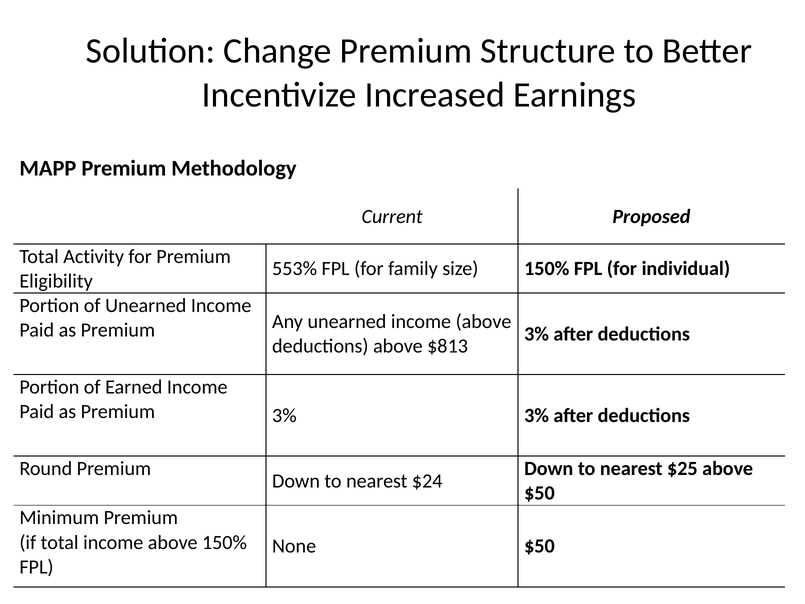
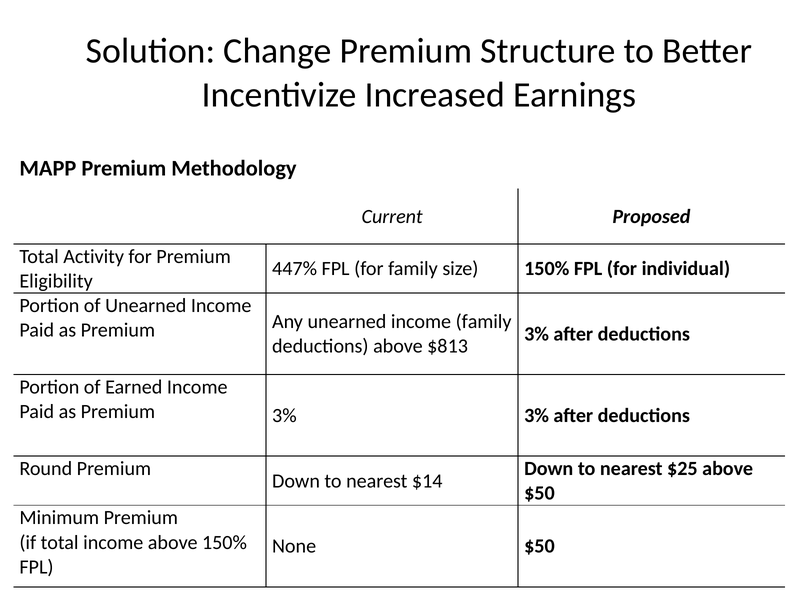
553%: 553% -> 447%
unearned income above: above -> family
$24: $24 -> $14
